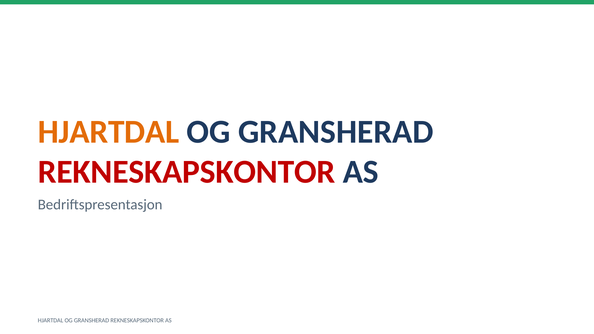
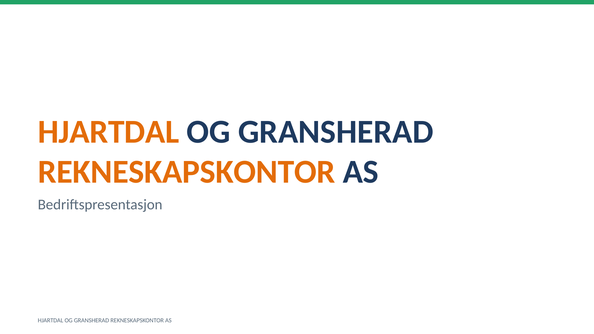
REKNESKAPSKONTOR at (187, 172) colour: red -> orange
